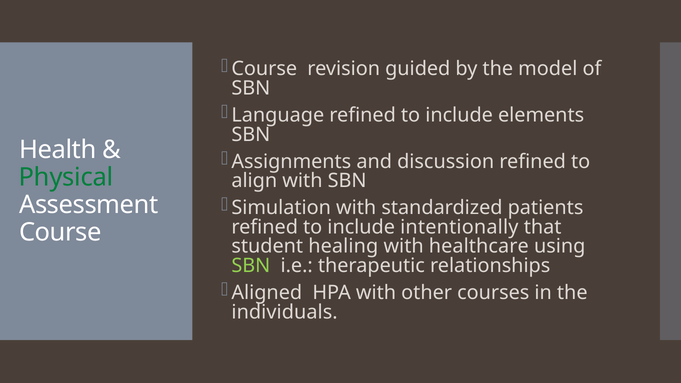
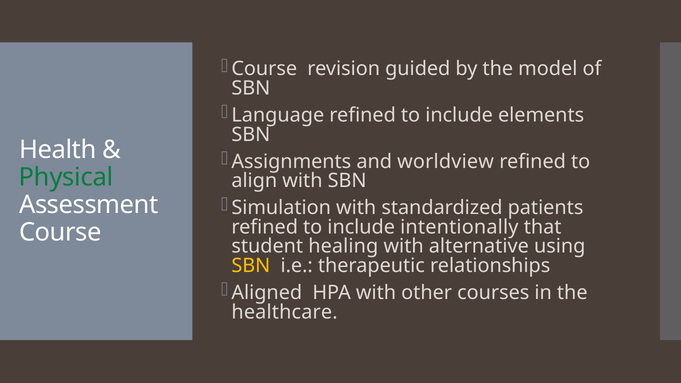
discussion: discussion -> worldview
healthcare: healthcare -> alternative
SBN at (251, 266) colour: light green -> yellow
individuals: individuals -> healthcare
